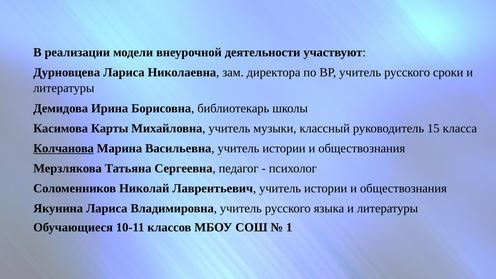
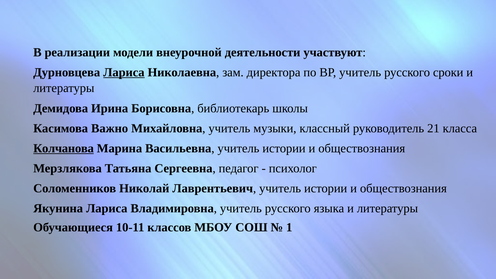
Лариса at (124, 72) underline: none -> present
Карты: Карты -> Важно
15: 15 -> 21
